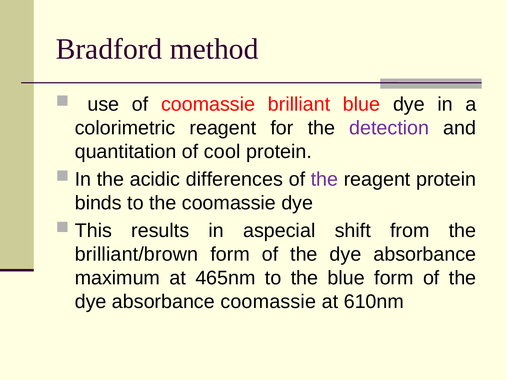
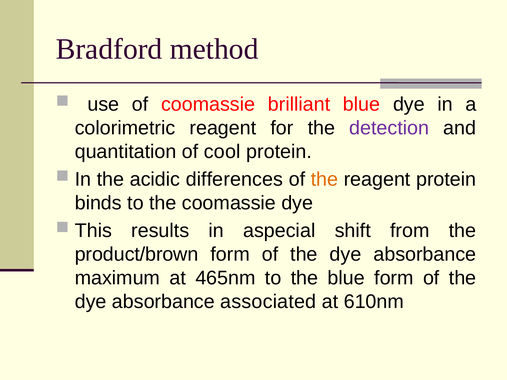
the at (324, 179) colour: purple -> orange
brilliant/brown: brilliant/brown -> product/brown
absorbance coomassie: coomassie -> associated
